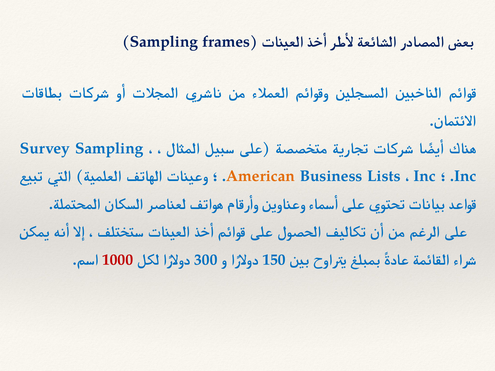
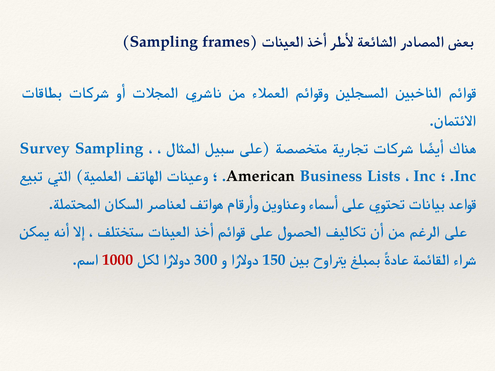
American colour: orange -> black
